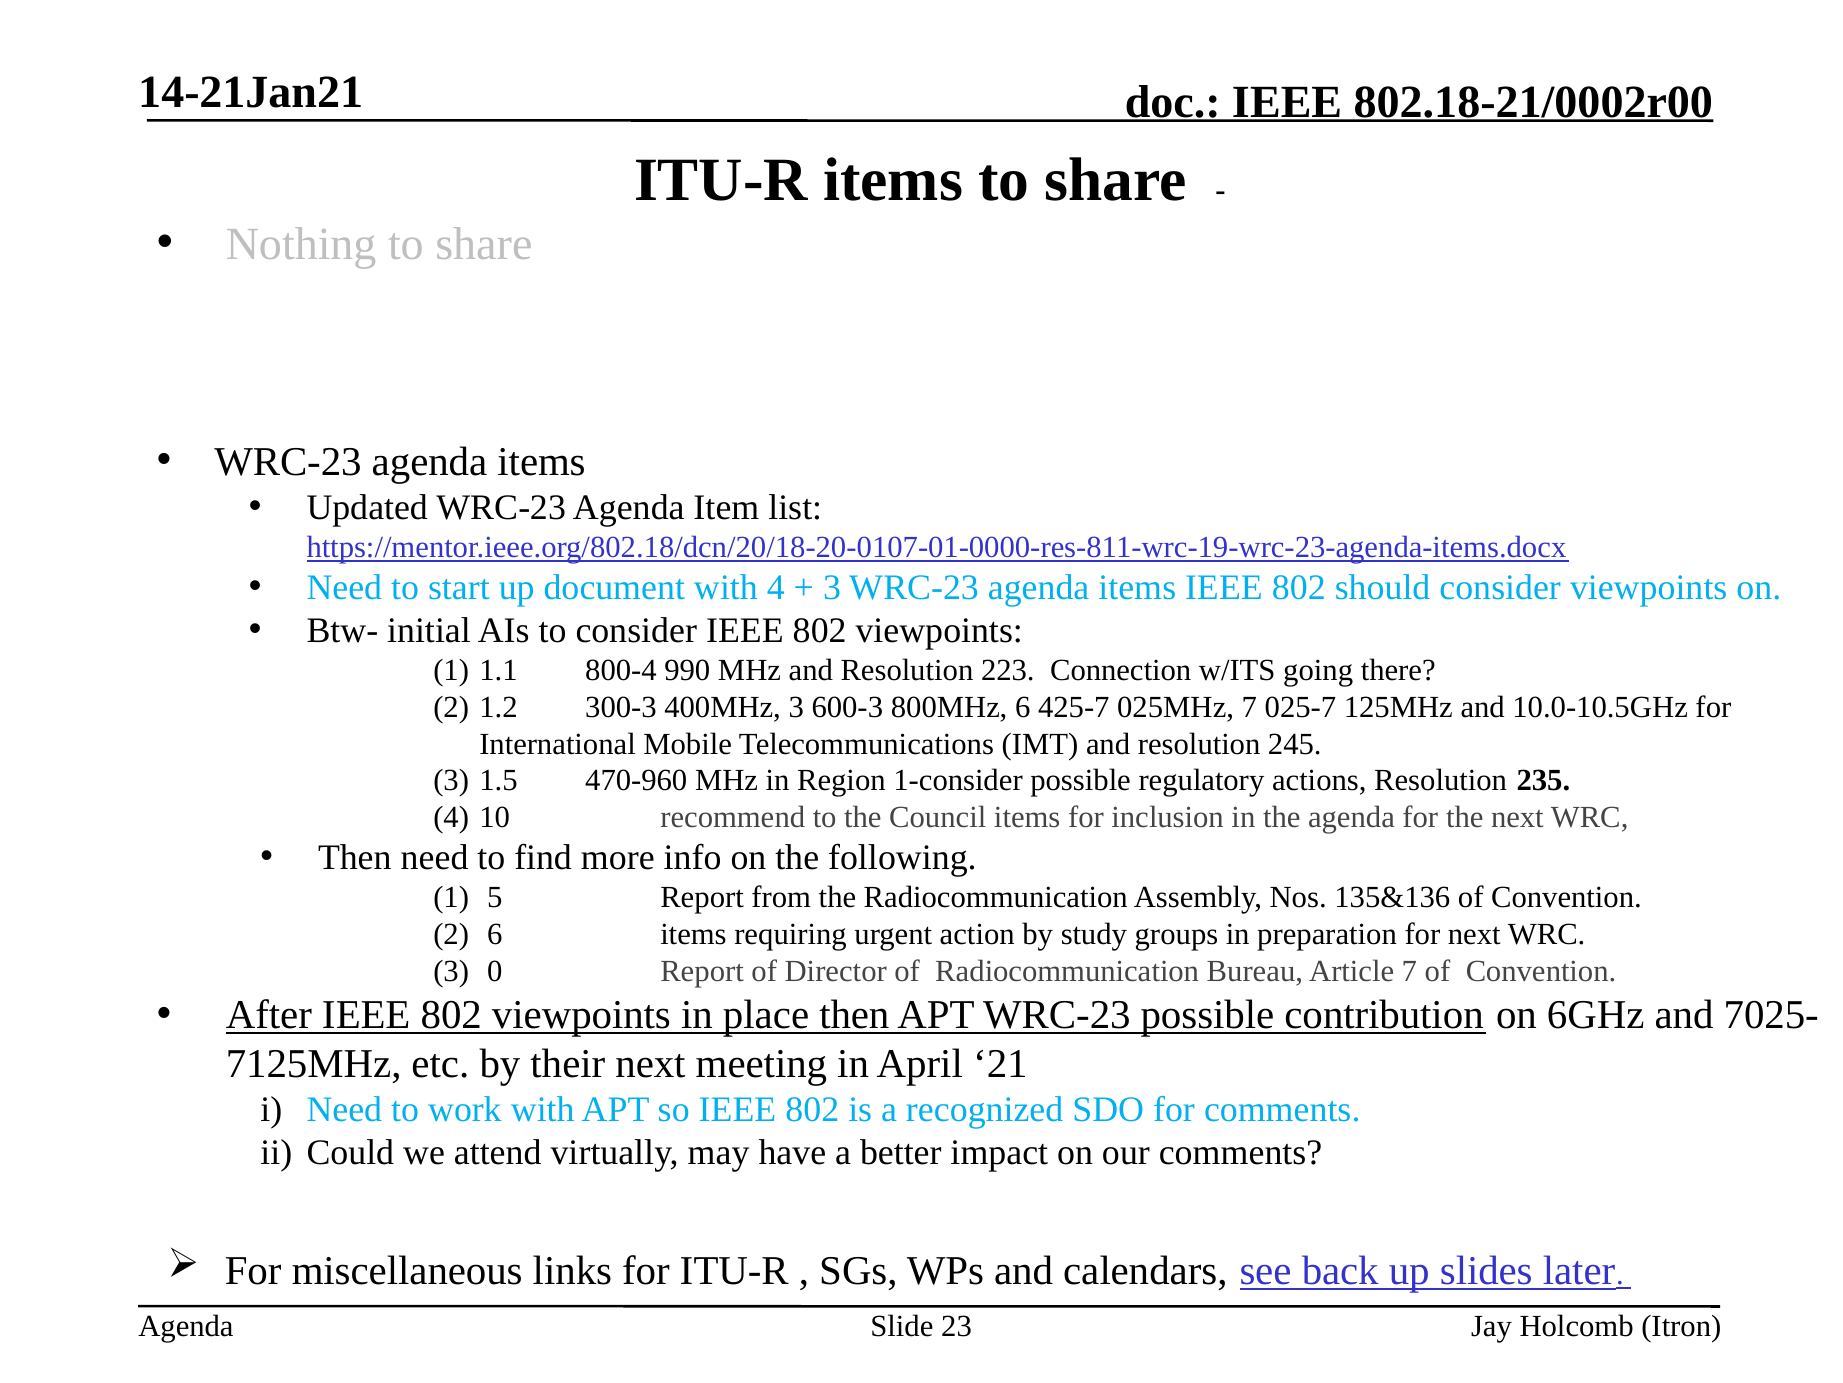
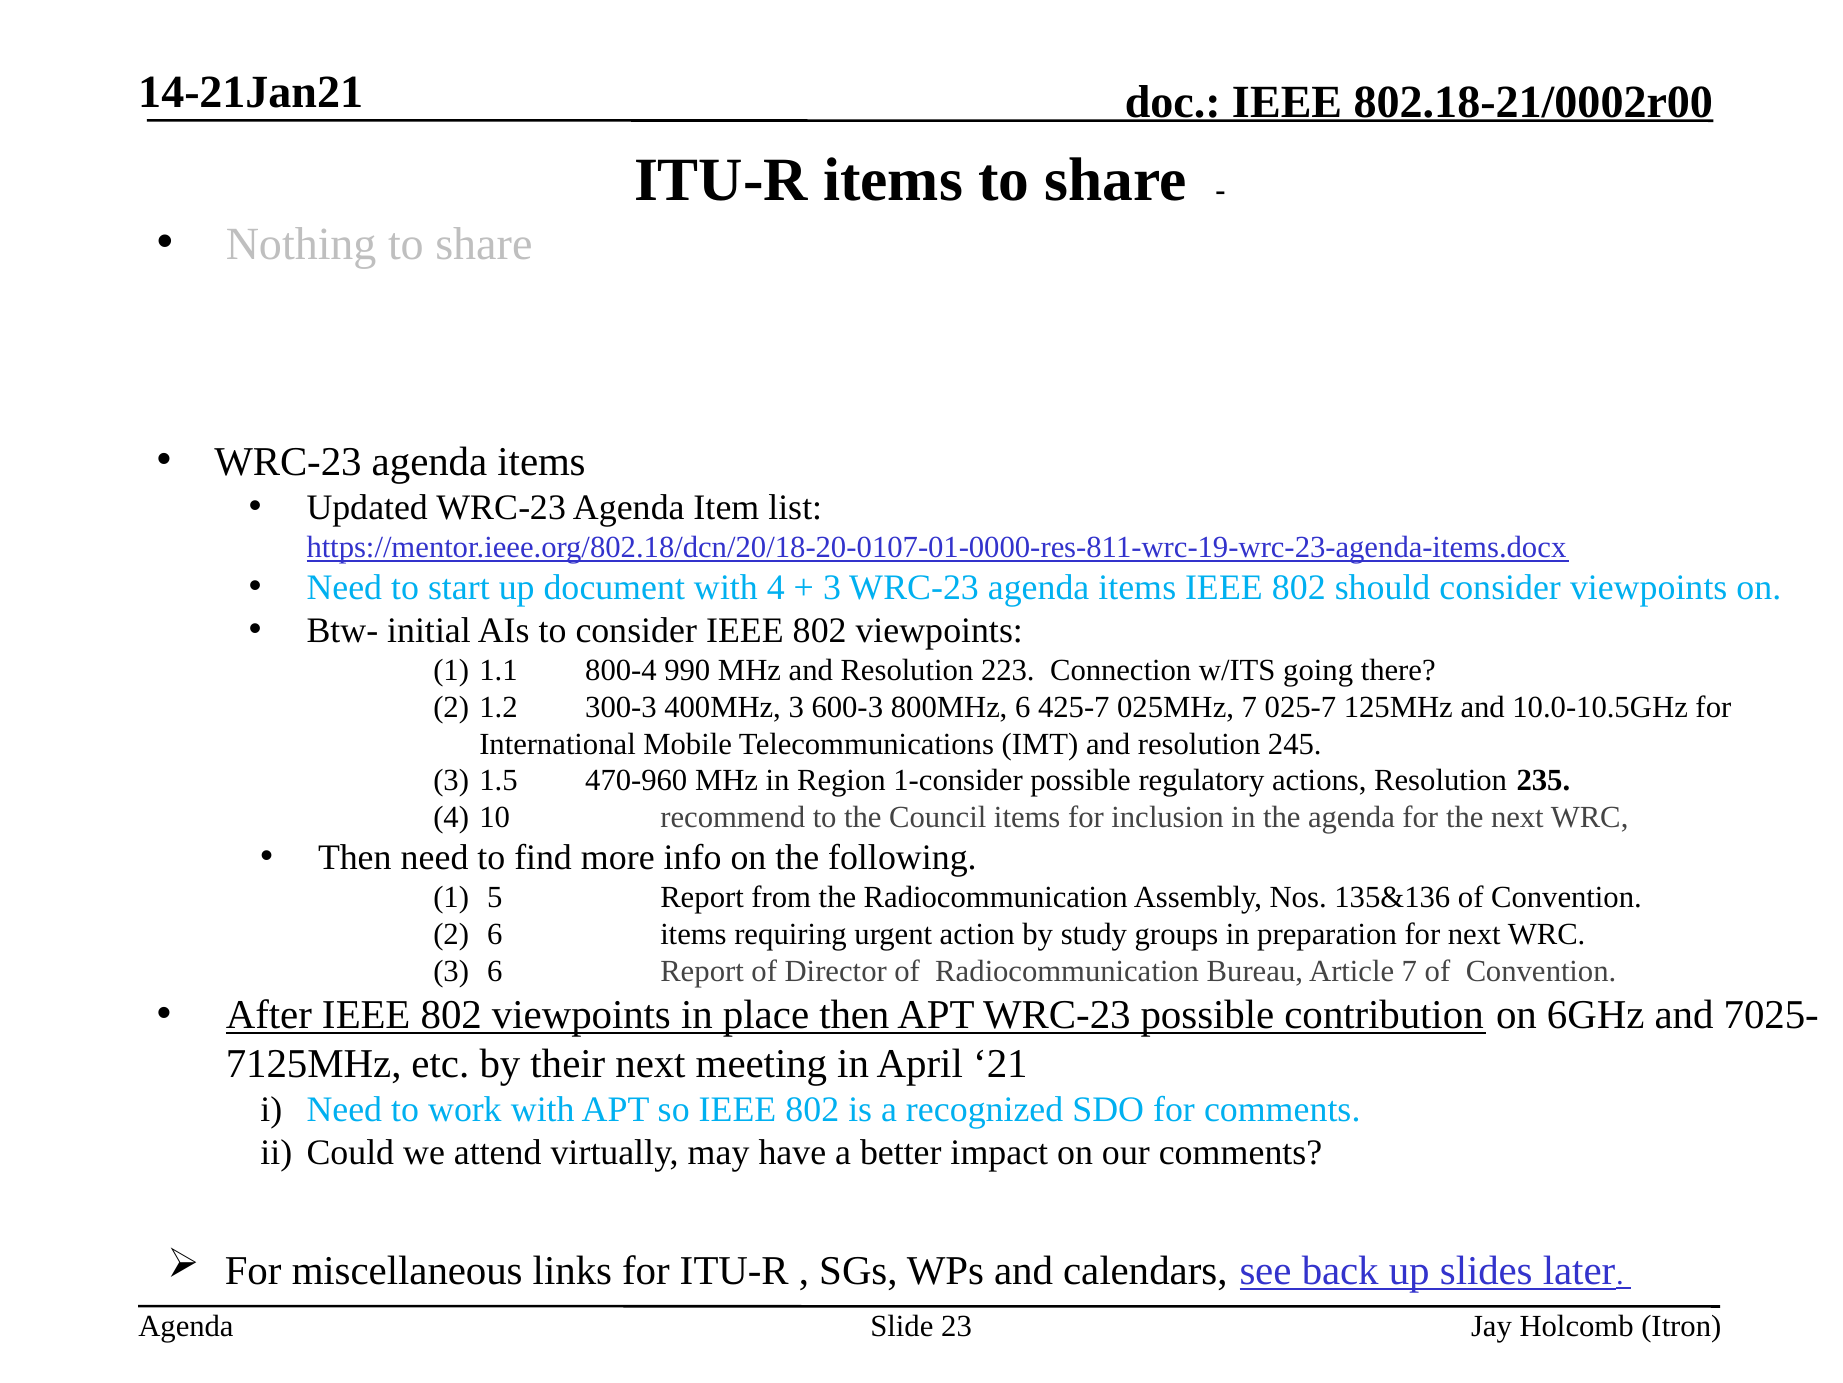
3 0: 0 -> 6
